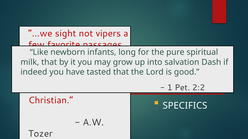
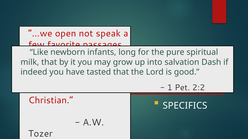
sight: sight -> open
vipers: vipers -> speak
